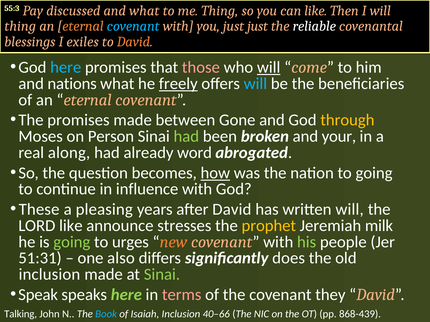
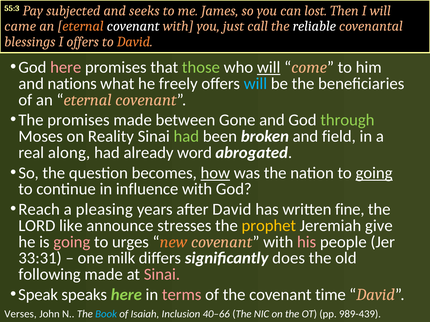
discussed: discussed -> subjected
and what: what -> seeks
me Thing: Thing -> James
can like: like -> lost
thing at (20, 26): thing -> came
covenant at (133, 26) colour: light blue -> white
just just: just -> call
I exiles: exiles -> offers
here at (66, 67) colour: light blue -> pink
those colour: pink -> light green
freely underline: present -> none
through colour: yellow -> light green
Person: Person -> Reality
your: your -> field
going at (374, 173) underline: none -> present
These: These -> Reach
written will: will -> fine
milk: milk -> give
going at (72, 242) colour: light green -> pink
his colour: light green -> pink
51:31: 51:31 -> 33:31
also: also -> milk
inclusion at (49, 275): inclusion -> following
Sinai at (162, 275) colour: light green -> pink
they: they -> time
Talking: Talking -> Verses
868-439: 868-439 -> 989-439
